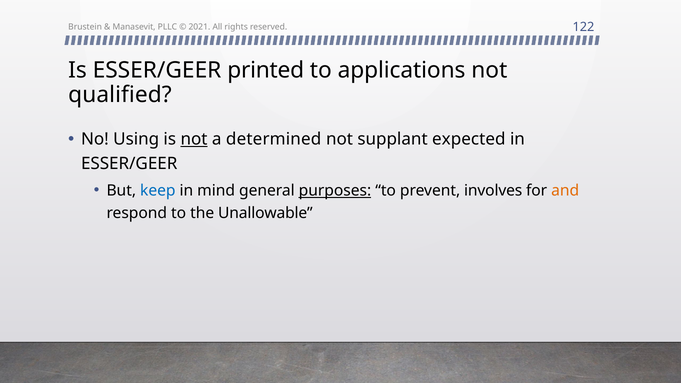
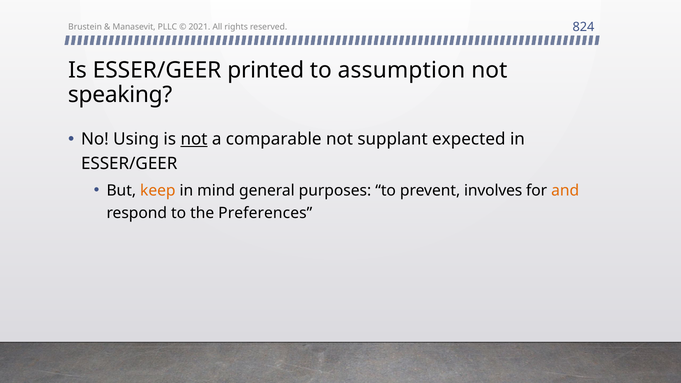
122: 122 -> 824
applications: applications -> assumption
qualified: qualified -> speaking
determined: determined -> comparable
keep colour: blue -> orange
purposes underline: present -> none
Unallowable: Unallowable -> Preferences
